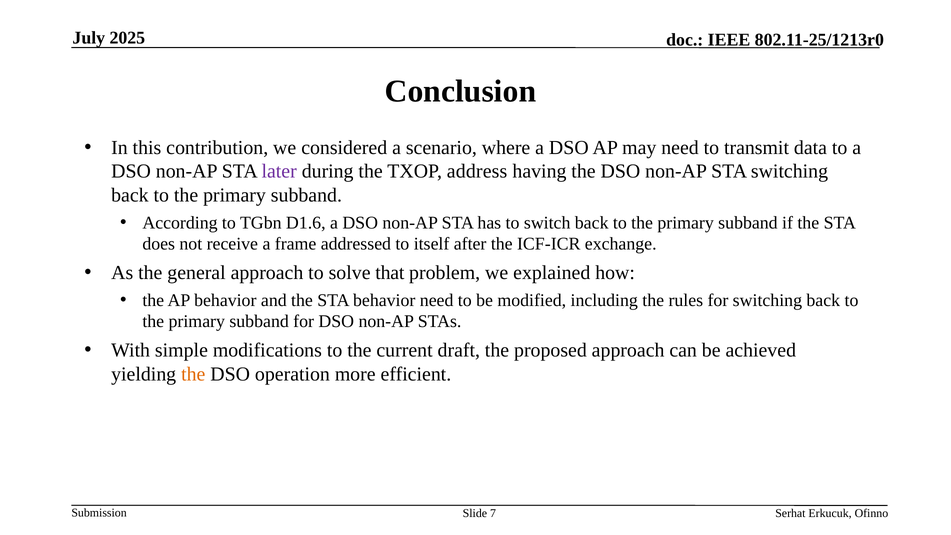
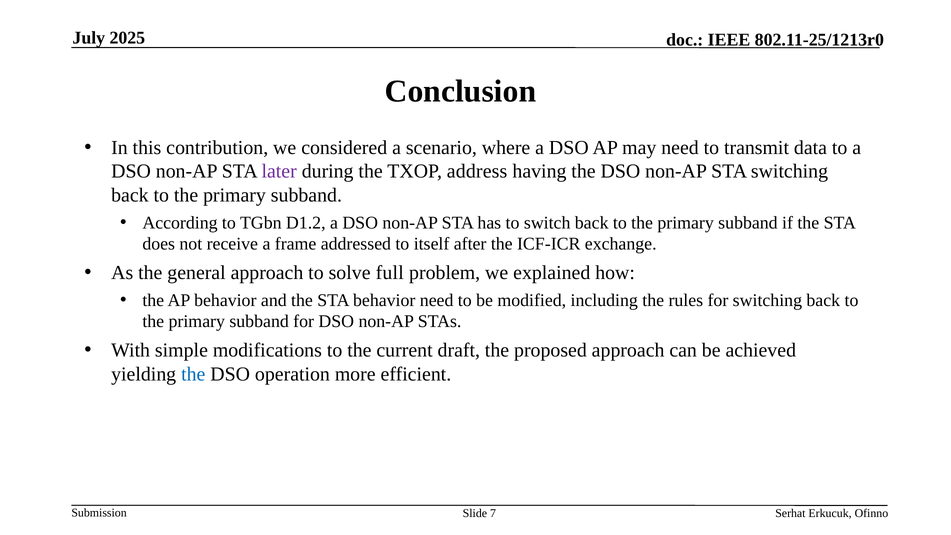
D1.6: D1.6 -> D1.2
that: that -> full
the at (193, 374) colour: orange -> blue
